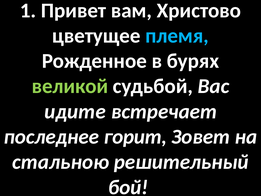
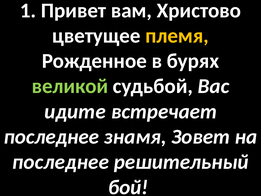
племя colour: light blue -> yellow
горит: горит -> знамя
стальною at (61, 162): стальною -> последнее
